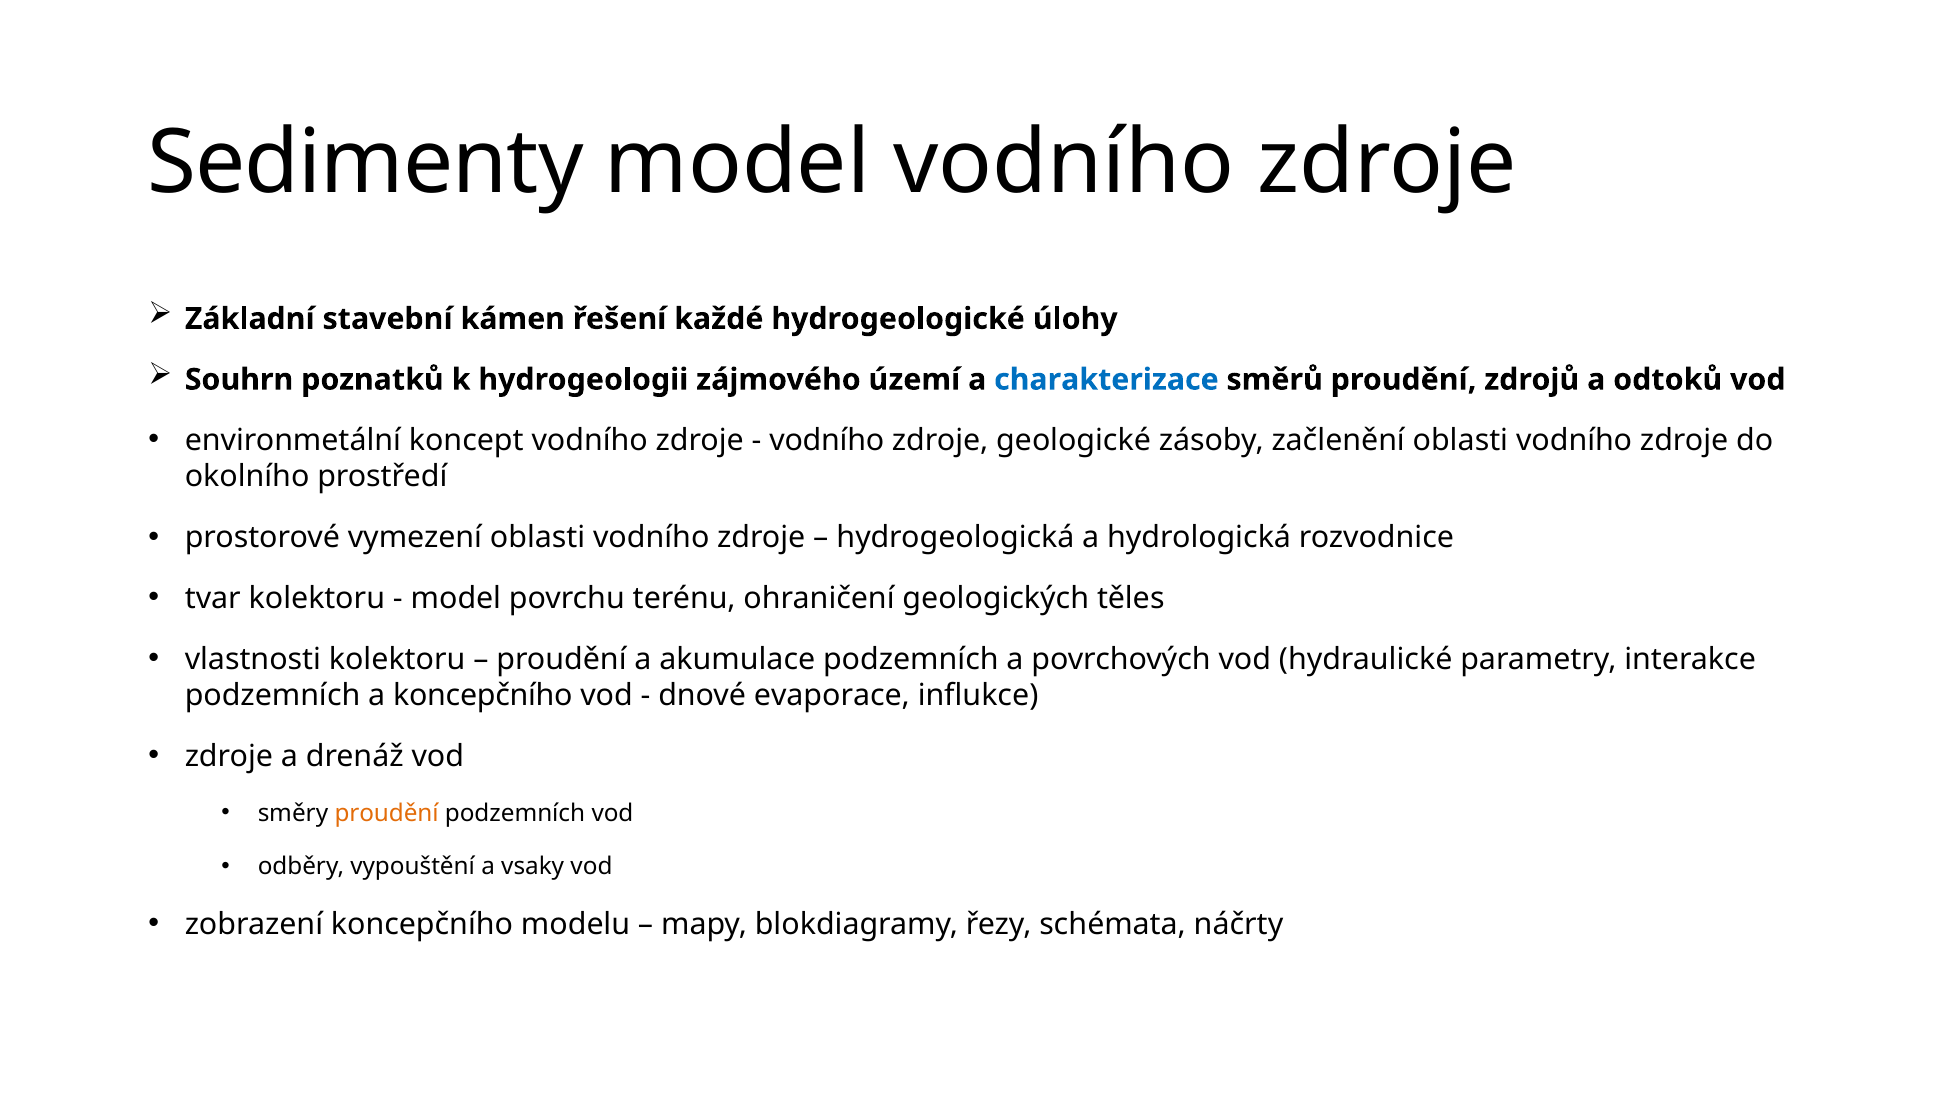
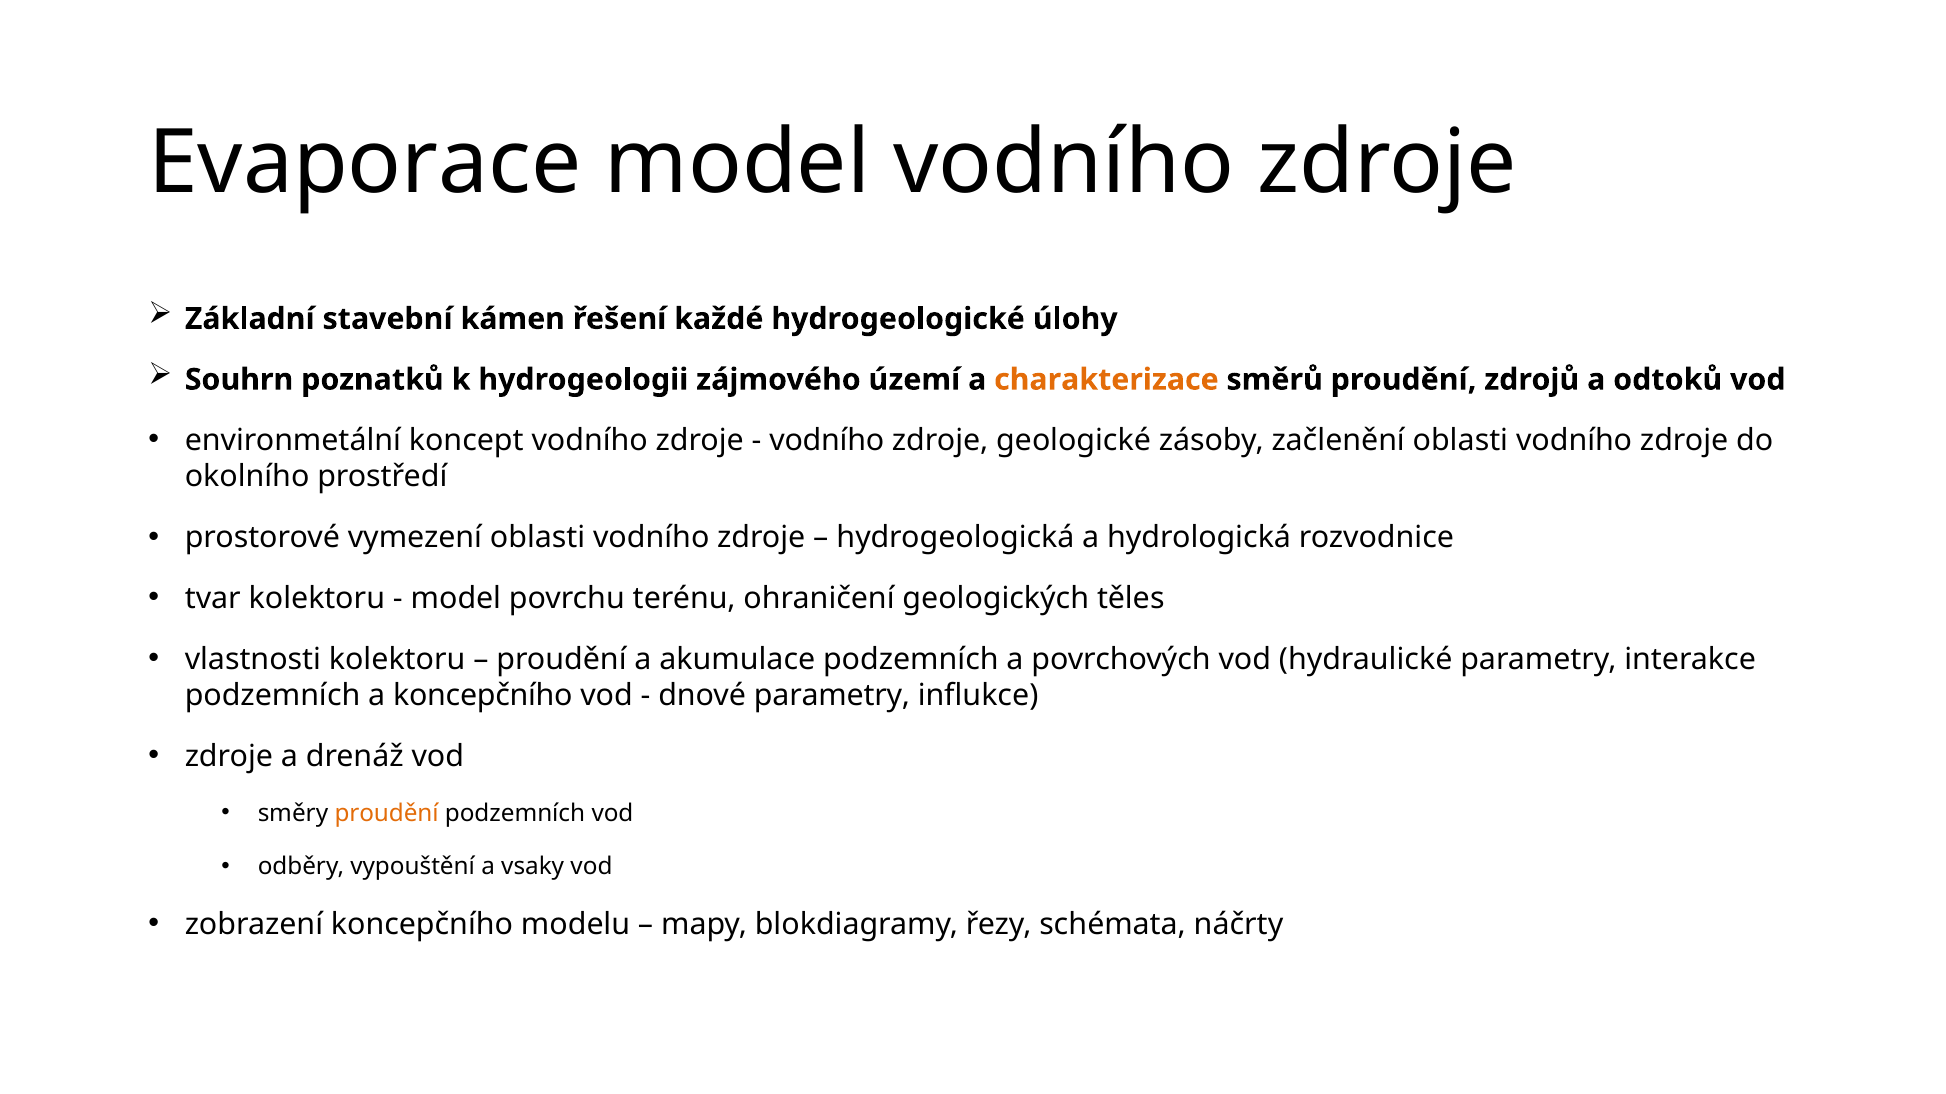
Sedimenty: Sedimenty -> Evaporace
charakterizace colour: blue -> orange
dnové evaporace: evaporace -> parametry
